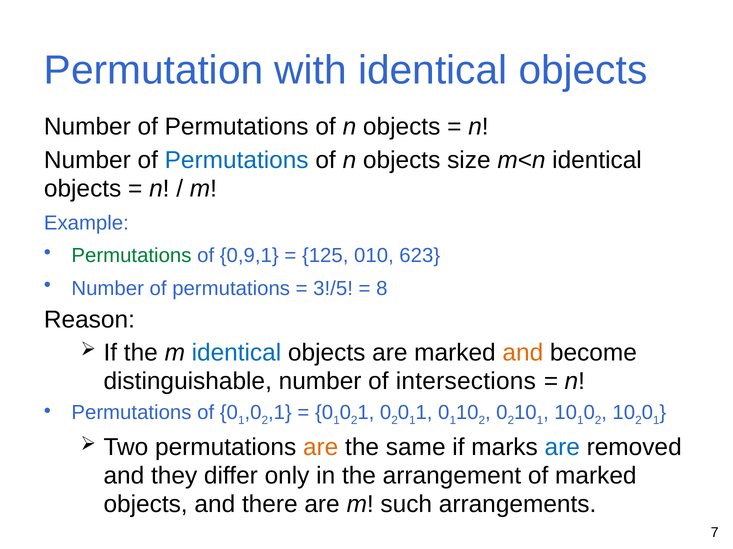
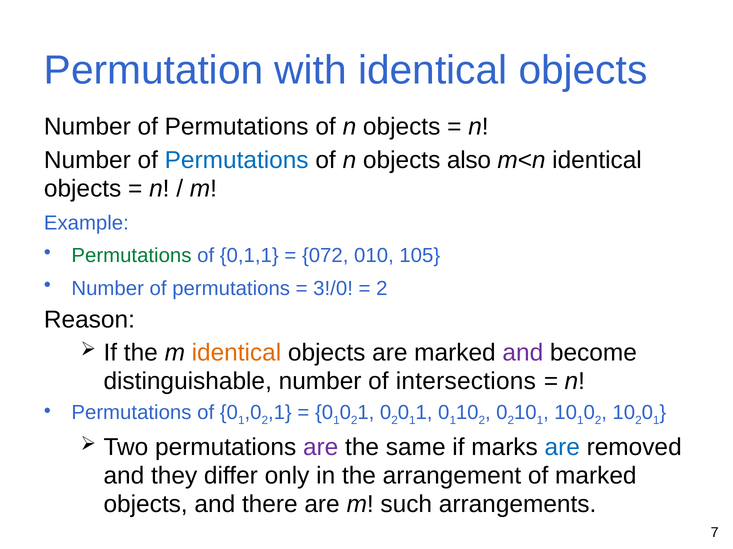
size: size -> also
0,9,1: 0,9,1 -> 0,1,1
125: 125 -> 072
623: 623 -> 105
3!/5: 3!/5 -> 3!/0
8 at (382, 289): 8 -> 2
identical at (236, 353) colour: blue -> orange
and at (523, 353) colour: orange -> purple
are at (321, 448) colour: orange -> purple
